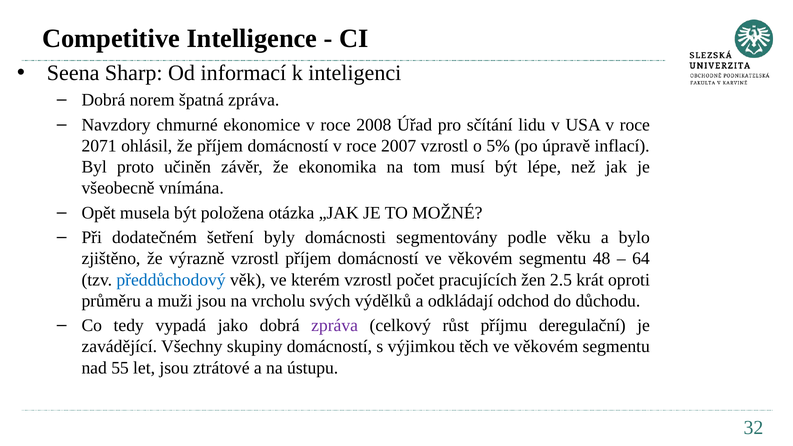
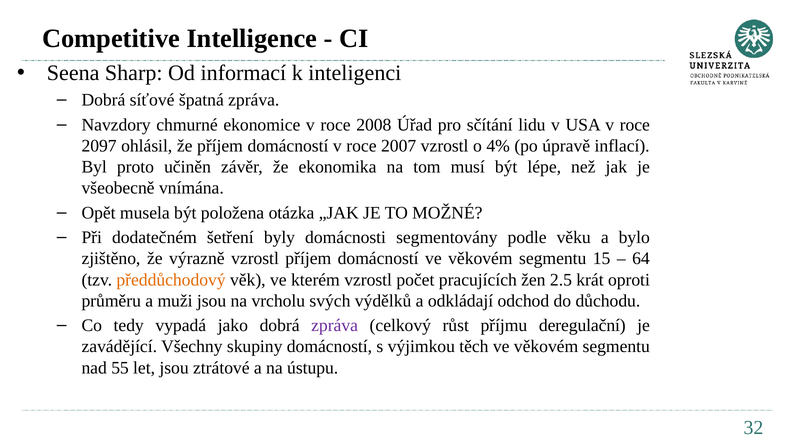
norem: norem -> síťové
2071: 2071 -> 2097
5%: 5% -> 4%
48: 48 -> 15
předdůchodový colour: blue -> orange
